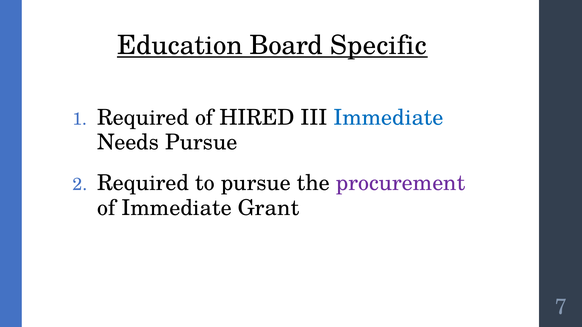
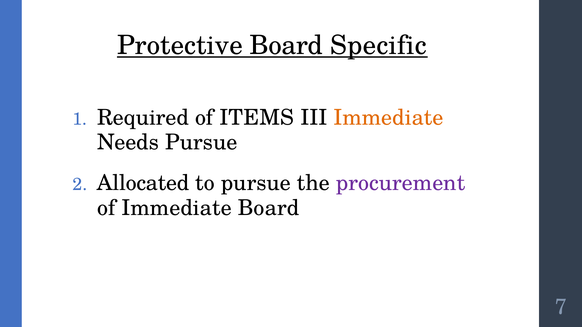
Education: Education -> Protective
HIRED: HIRED -> ITEMS
Immediate at (388, 118) colour: blue -> orange
Required at (143, 183): Required -> Allocated
Immediate Grant: Grant -> Board
